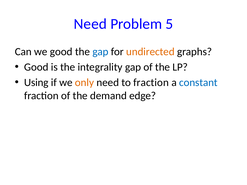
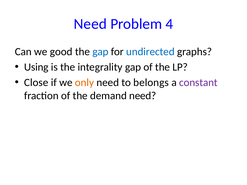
5: 5 -> 4
undirected colour: orange -> blue
Good at (36, 67): Good -> Using
Using: Using -> Close
to fraction: fraction -> belongs
constant colour: blue -> purple
demand edge: edge -> need
